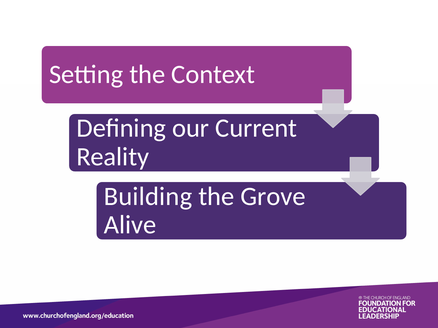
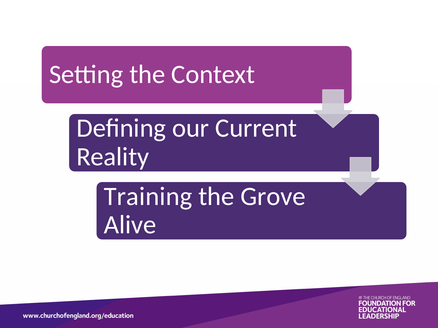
Building: Building -> Training
